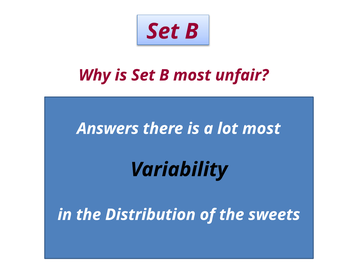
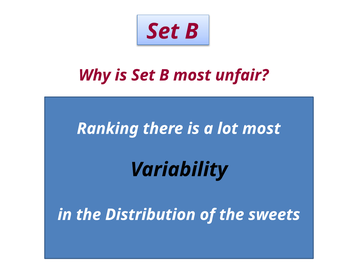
Answers: Answers -> Ranking
